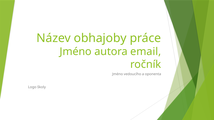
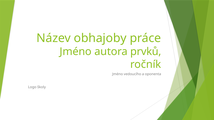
email: email -> prvků
